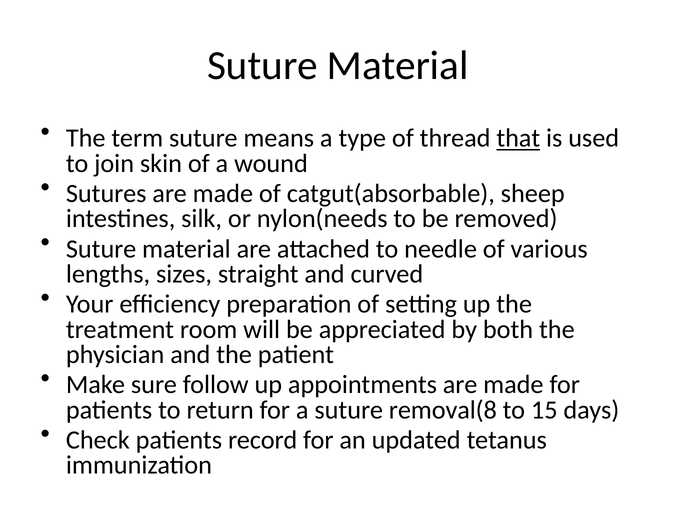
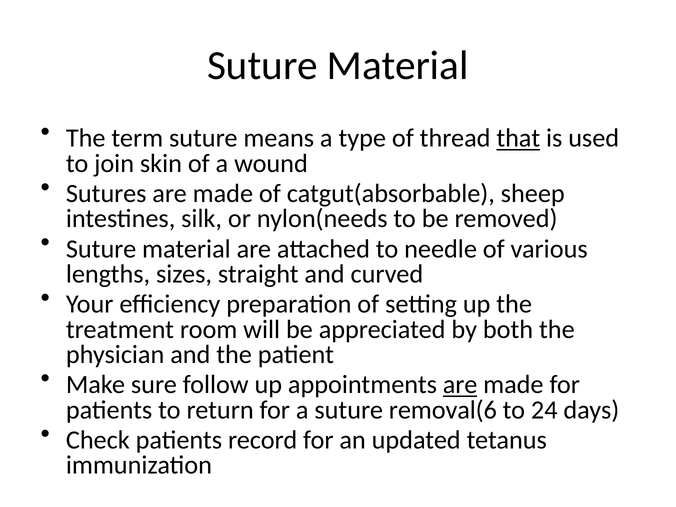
are at (460, 385) underline: none -> present
removal(8: removal(8 -> removal(6
15: 15 -> 24
